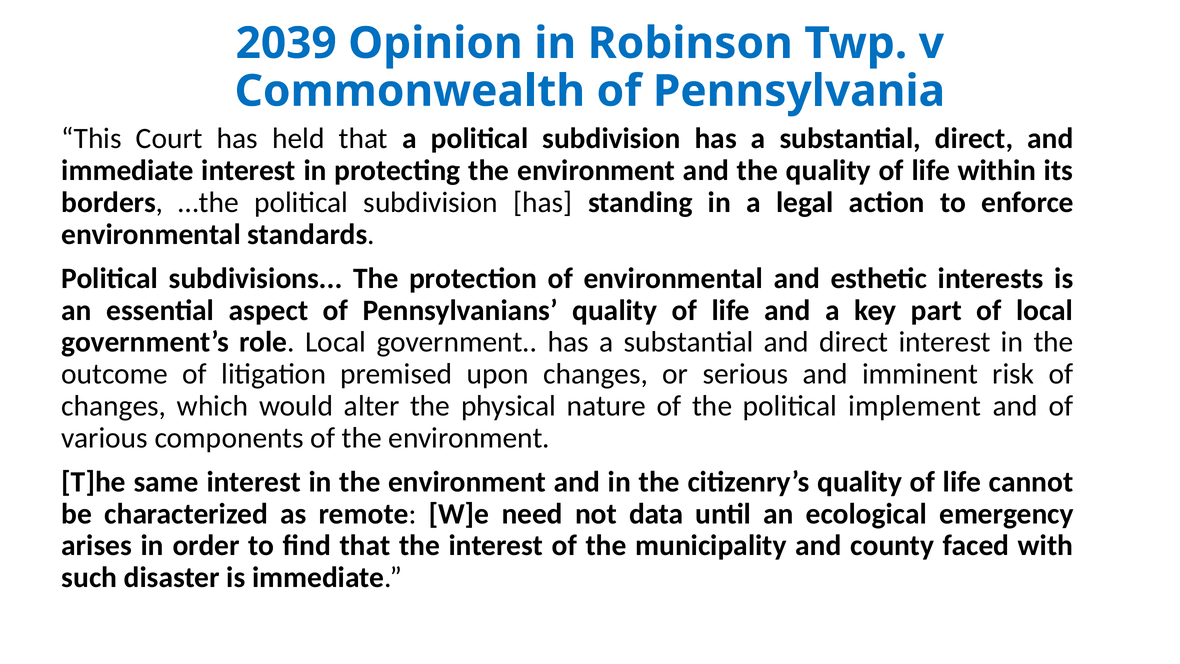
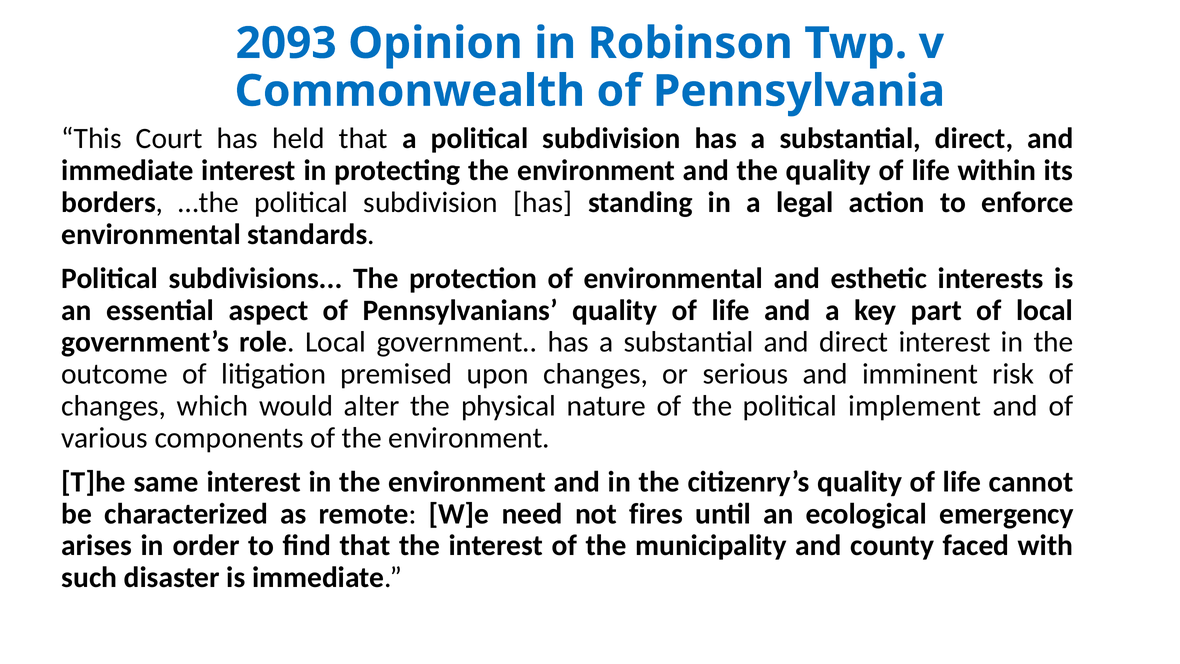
2039: 2039 -> 2093
data: data -> fires
